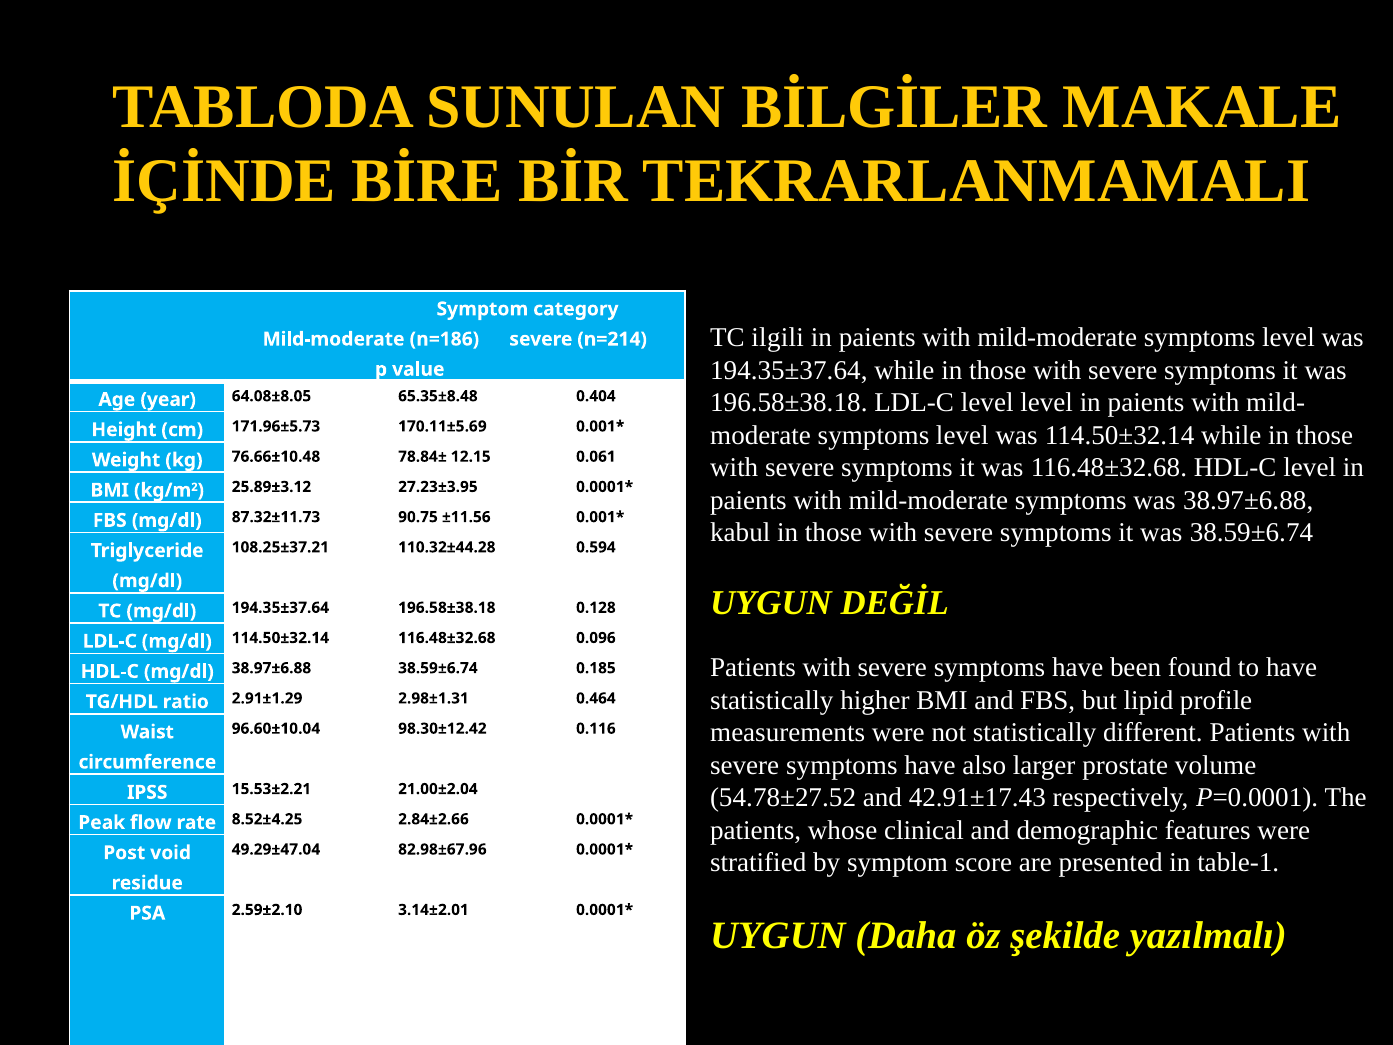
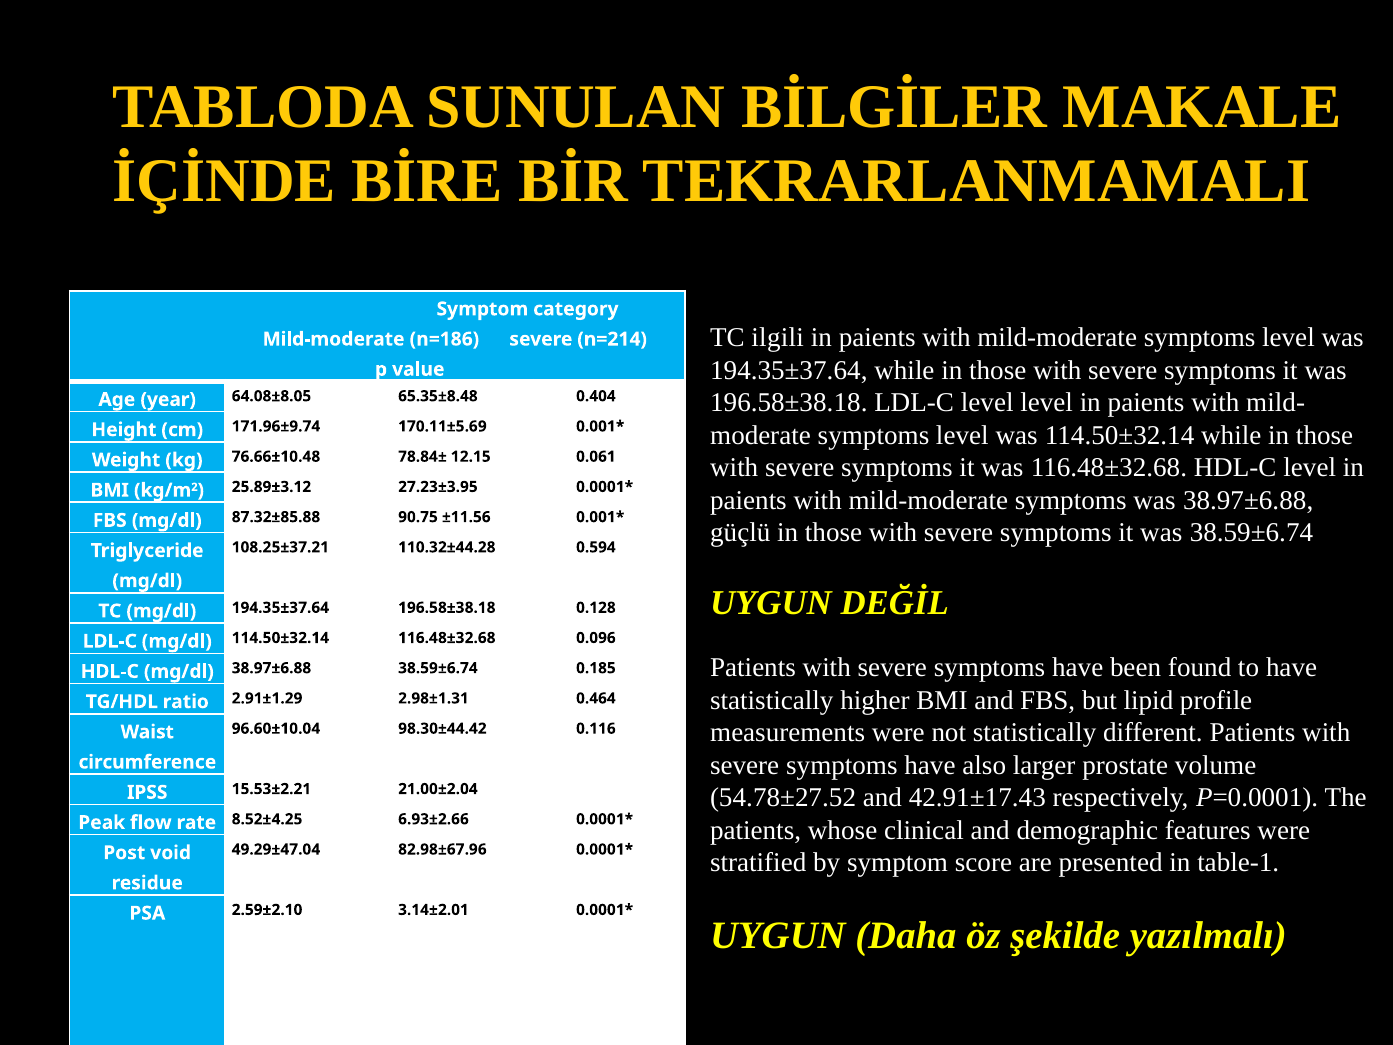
171.96±5.73: 171.96±5.73 -> 171.96±9.74
87.32±11.73: 87.32±11.73 -> 87.32±85.88
kabul: kabul -> güçlü
98.30±12.42: 98.30±12.42 -> 98.30±44.42
2.84±2.66: 2.84±2.66 -> 6.93±2.66
